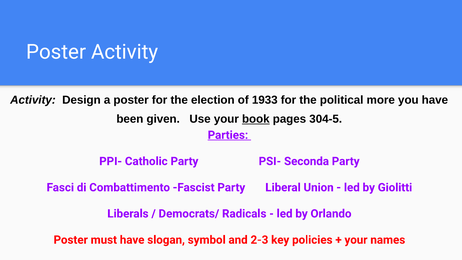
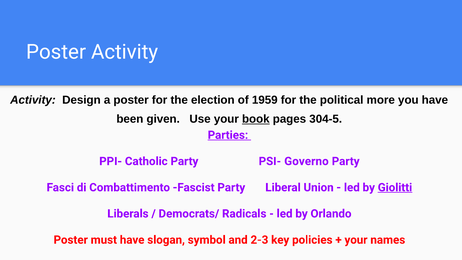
1933: 1933 -> 1959
Seconda: Seconda -> Governo
Giolitti underline: none -> present
